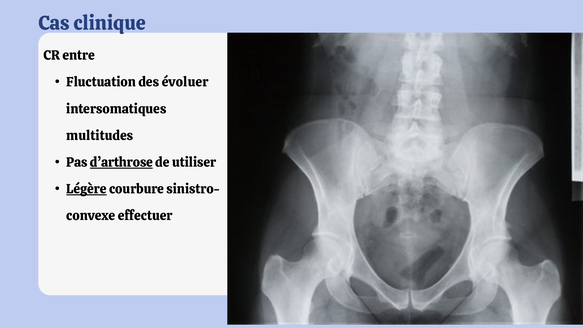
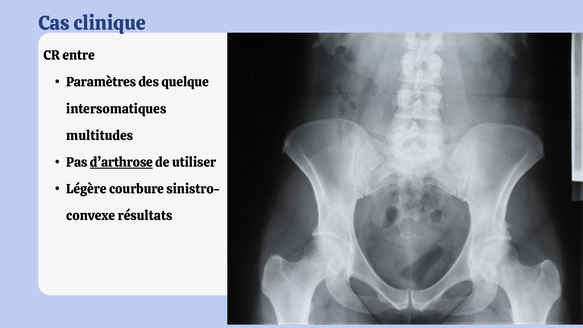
Fluctuation: Fluctuation -> Paramètres
évoluer: évoluer -> quelque
Légère underline: present -> none
effectuer: effectuer -> résultats
